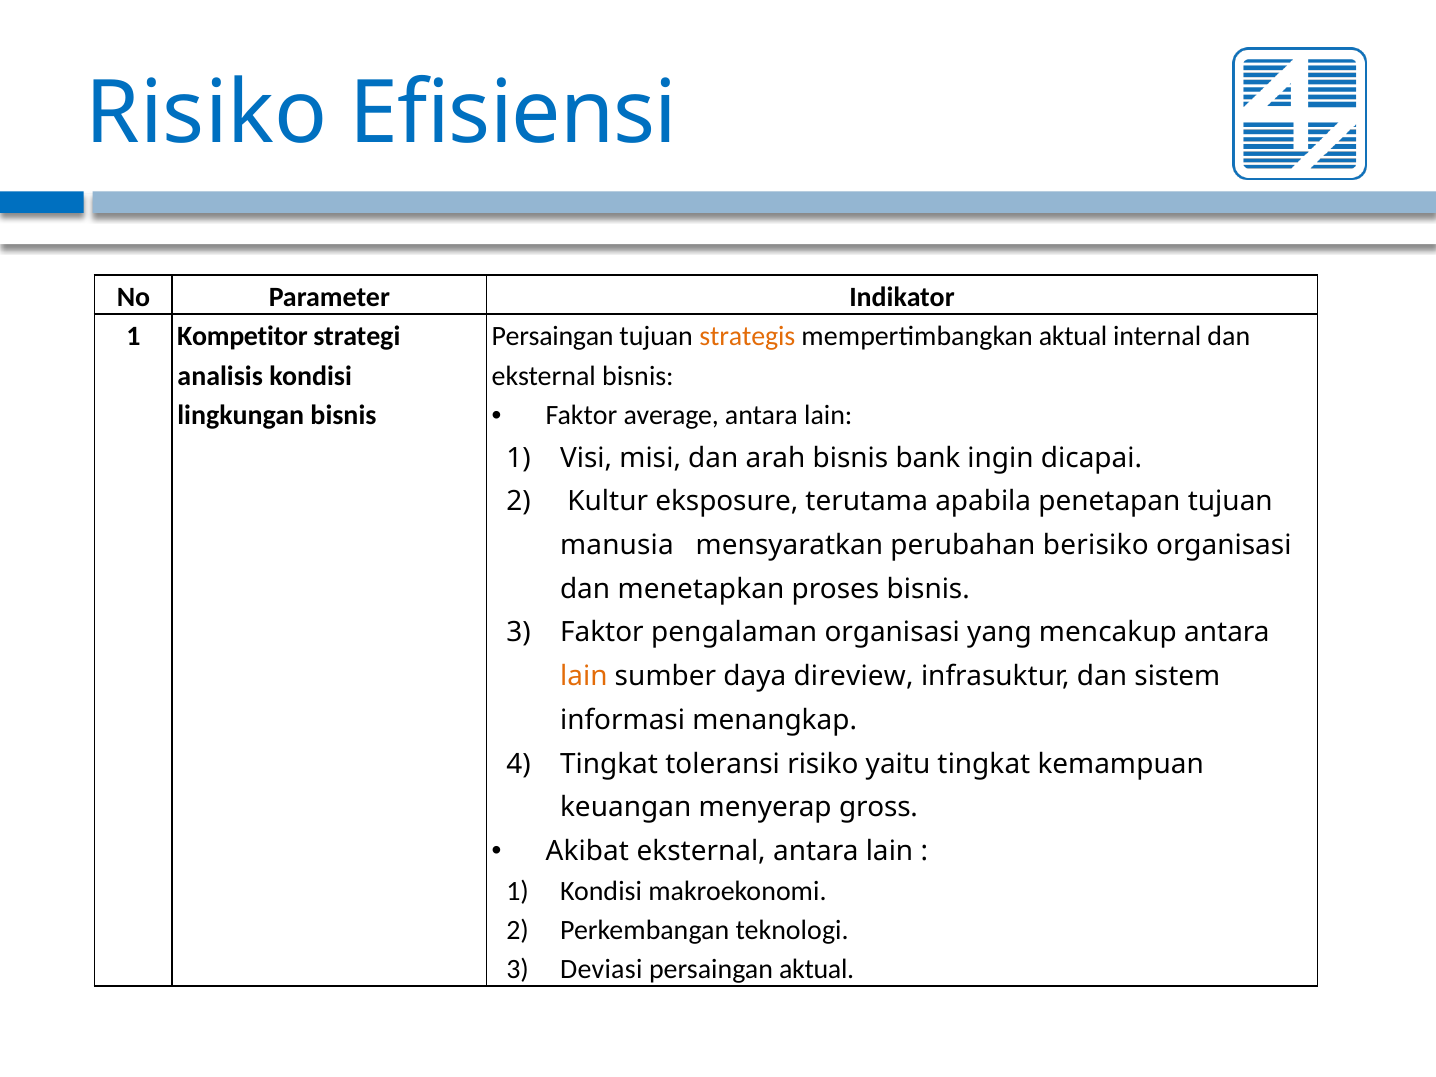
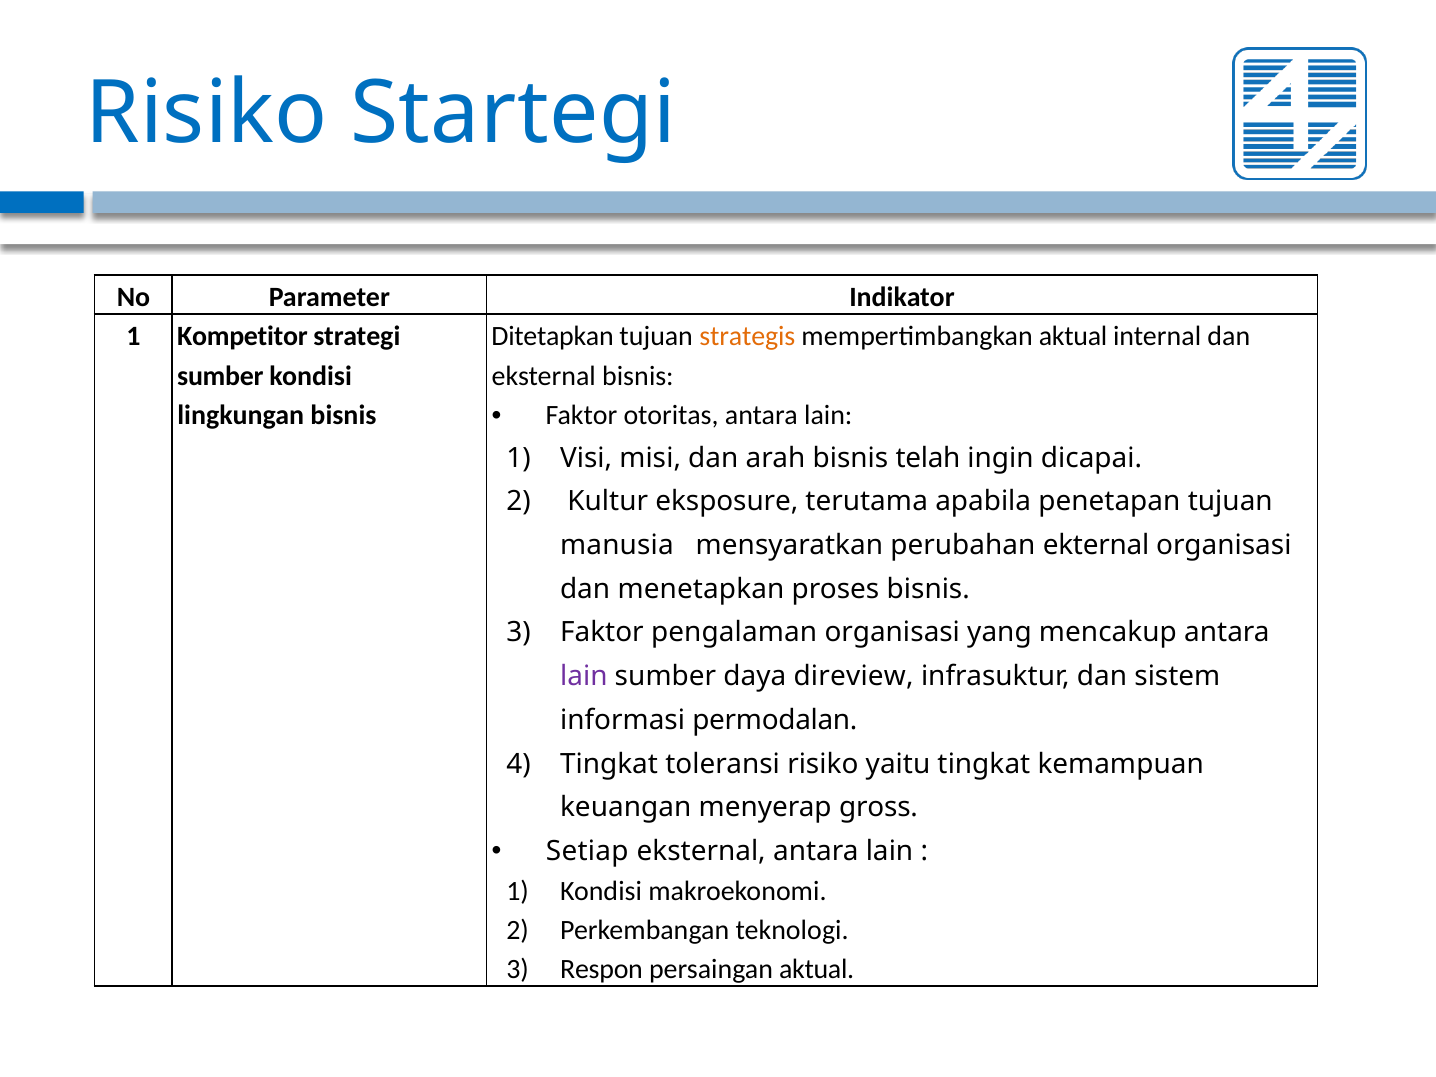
Efisiensi: Efisiensi -> Startegi
Persaingan at (553, 337): Persaingan -> Ditetapkan
analisis at (220, 376): analisis -> sumber
average: average -> otoritas
bank: bank -> telah
berisiko: berisiko -> ekternal
lain at (584, 676) colour: orange -> purple
menangkap: menangkap -> permodalan
Akibat: Akibat -> Setiap
Deviasi: Deviasi -> Respon
